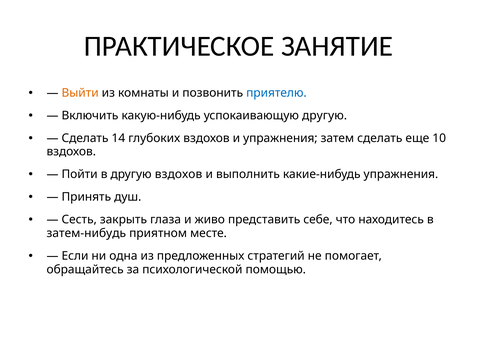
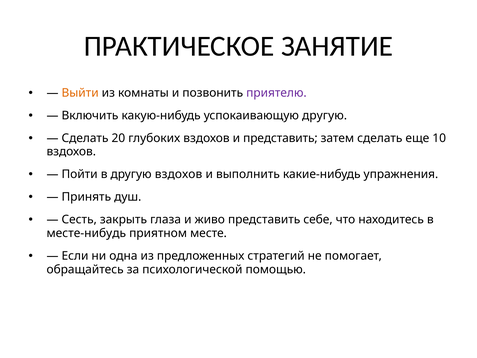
приятелю colour: blue -> purple
14: 14 -> 20
и упражнения: упражнения -> представить
затем-нибудь: затем-нибудь -> месте-нибудь
